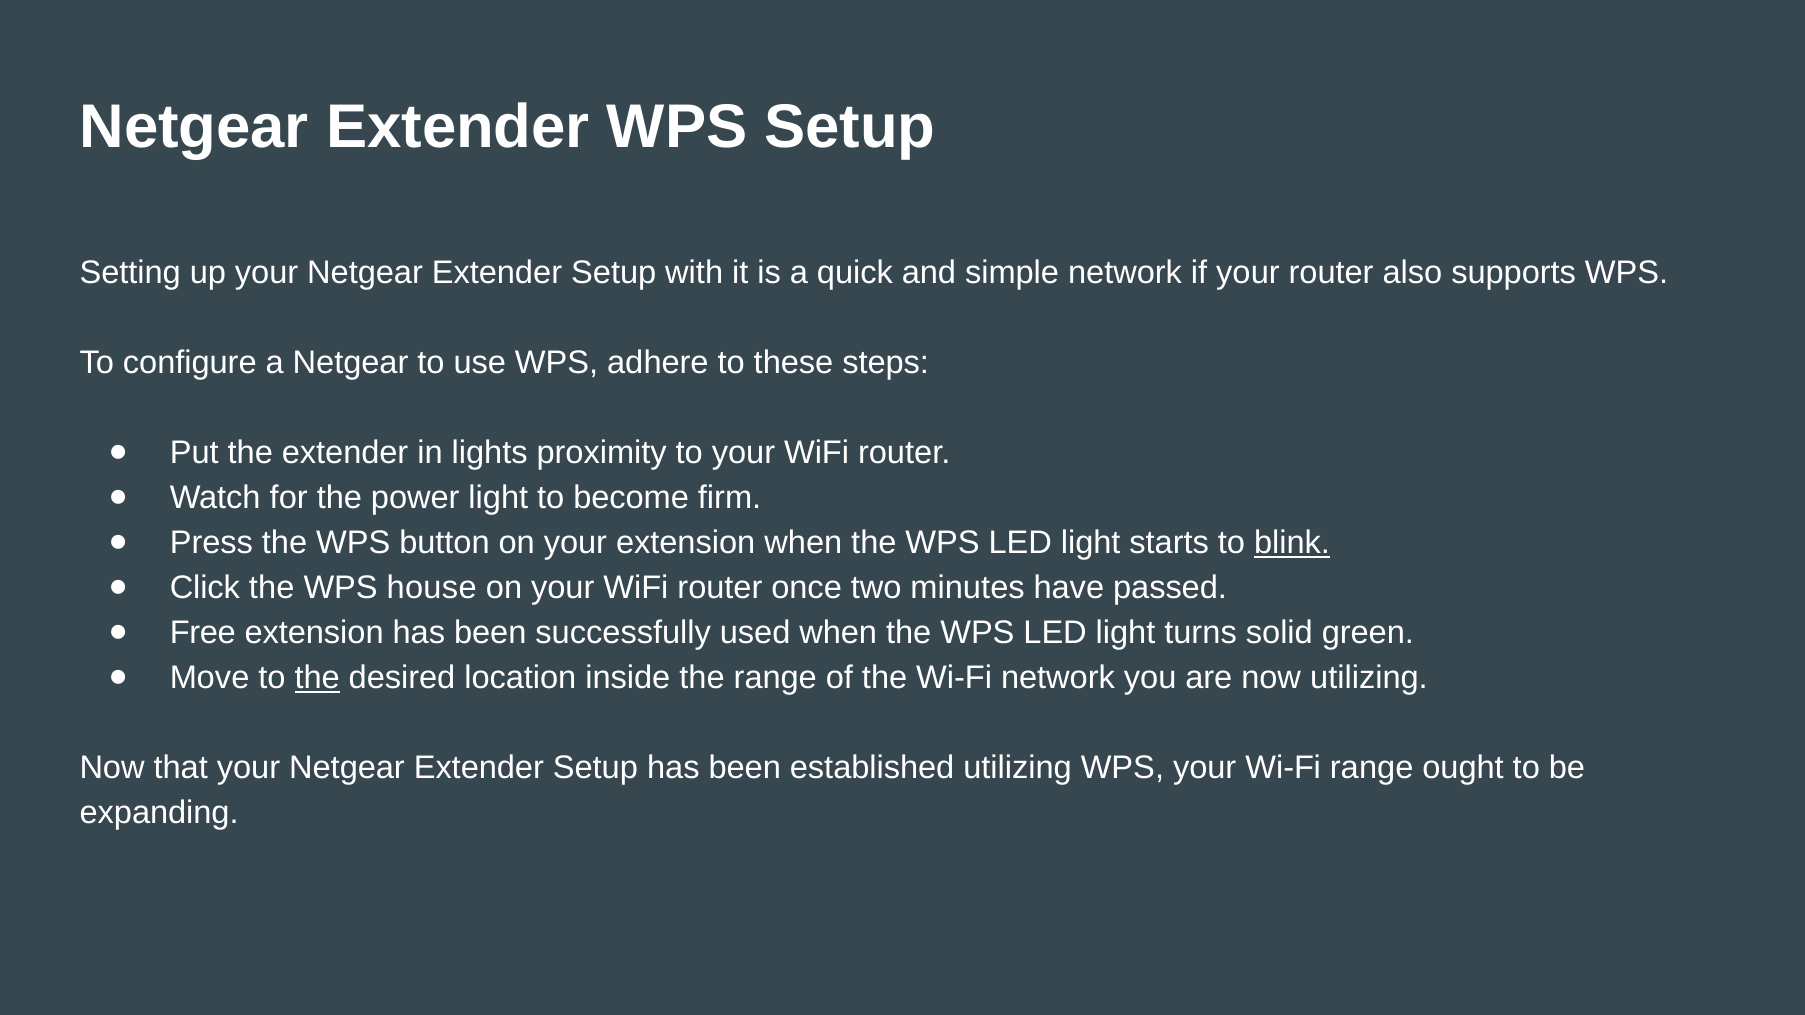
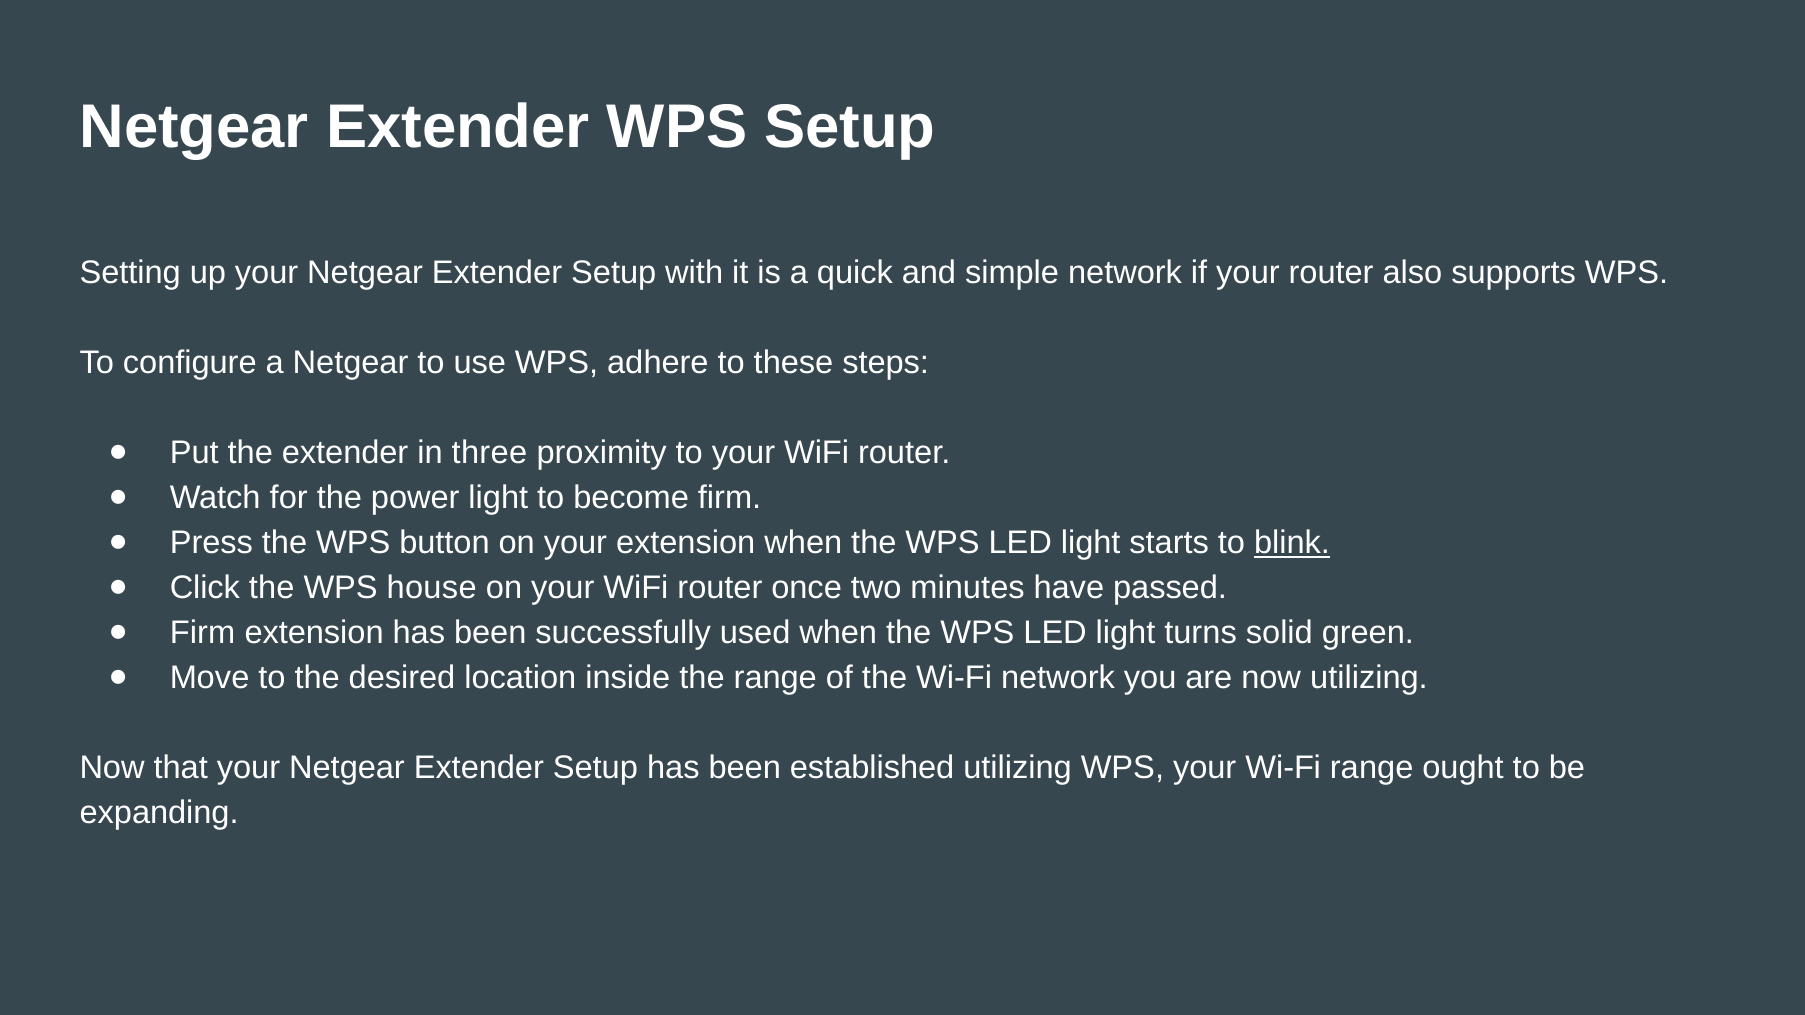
lights: lights -> three
Free at (203, 633): Free -> Firm
the at (317, 678) underline: present -> none
